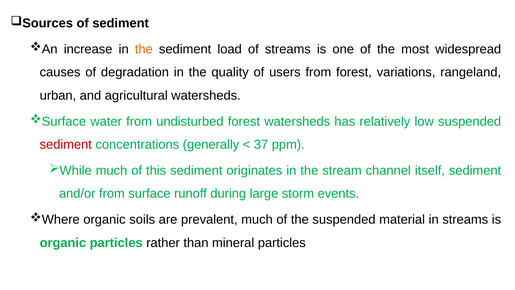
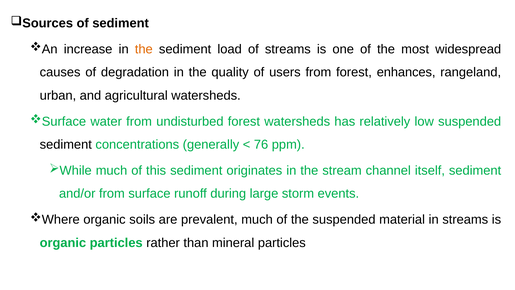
variations: variations -> enhances
sediment at (66, 145) colour: red -> black
37: 37 -> 76
